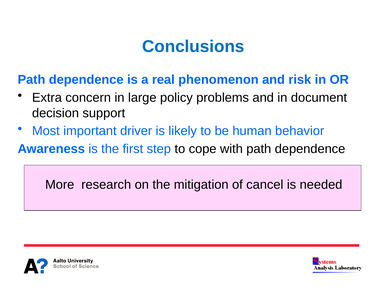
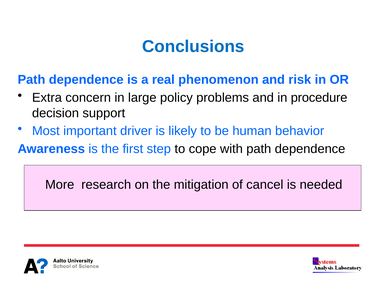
document: document -> procedure
